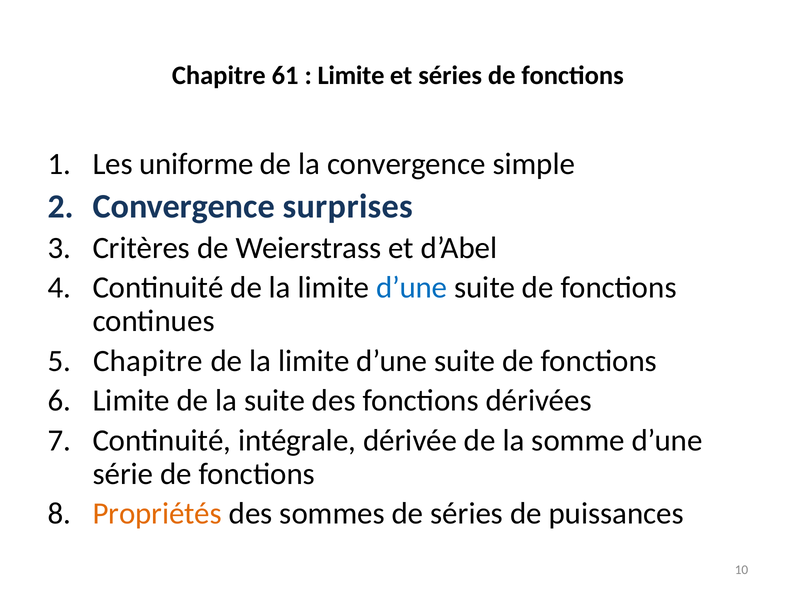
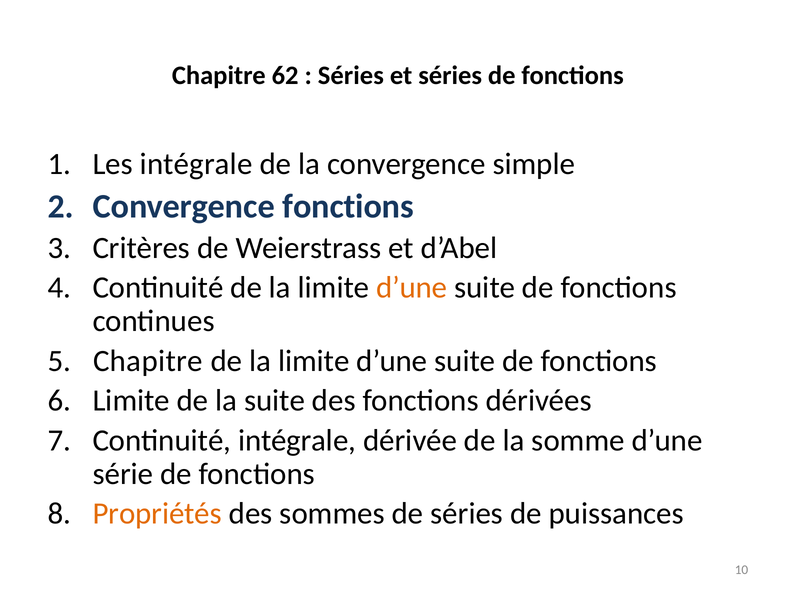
61: 61 -> 62
Limite at (351, 76): Limite -> Séries
Les uniforme: uniforme -> intégrale
Convergence surprises: surprises -> fonctions
d’une at (412, 288) colour: blue -> orange
